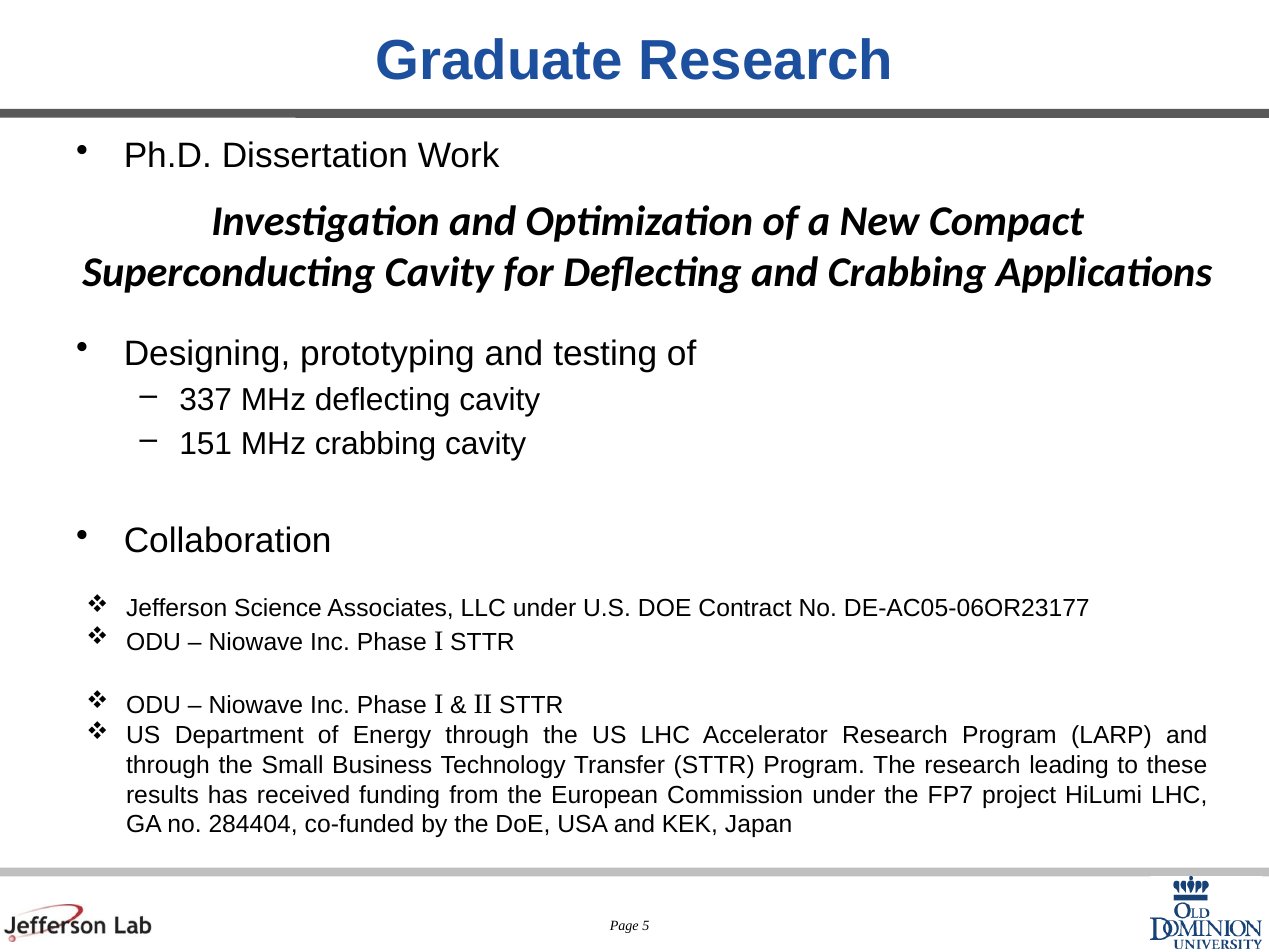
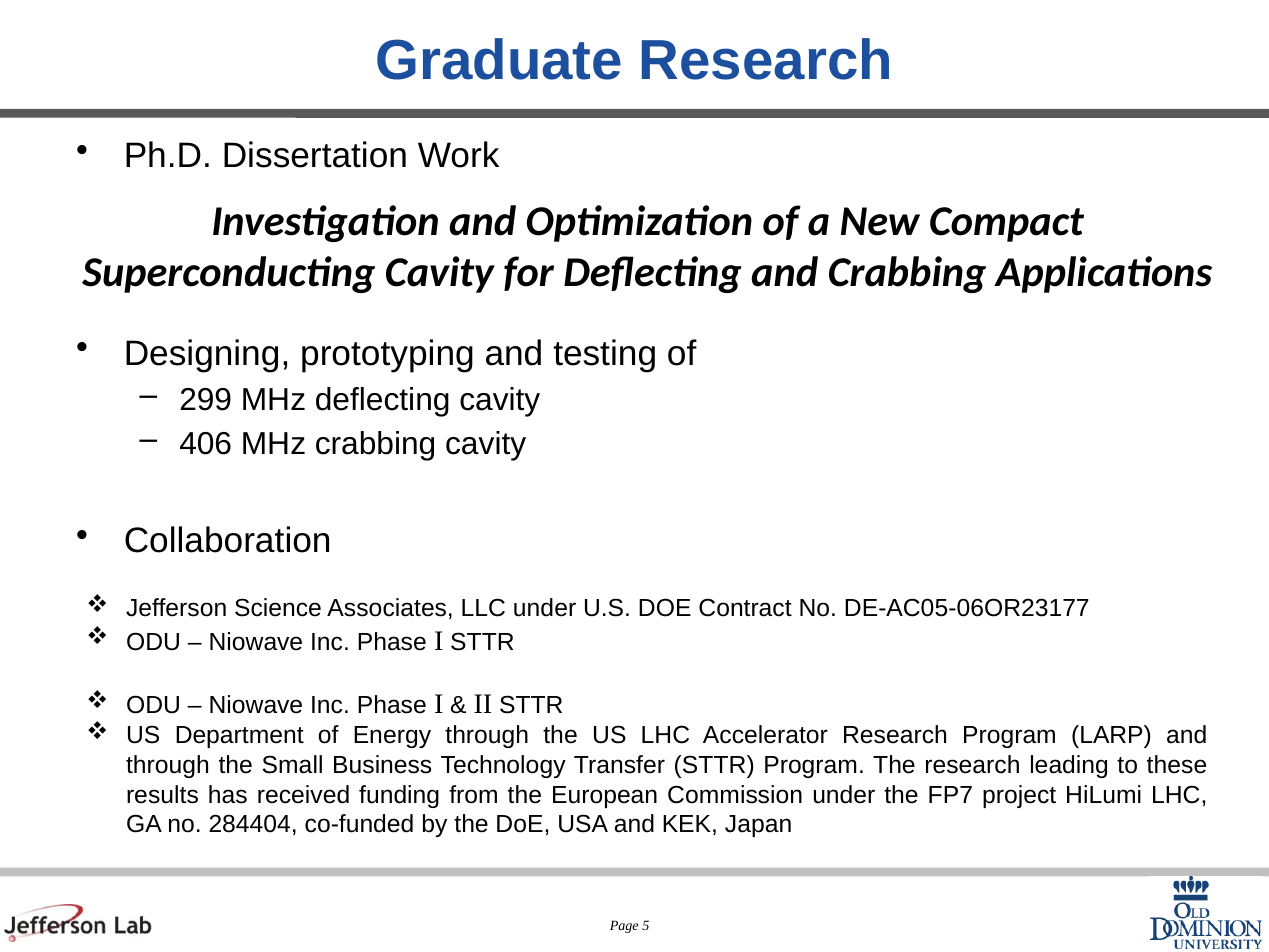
337: 337 -> 299
151: 151 -> 406
